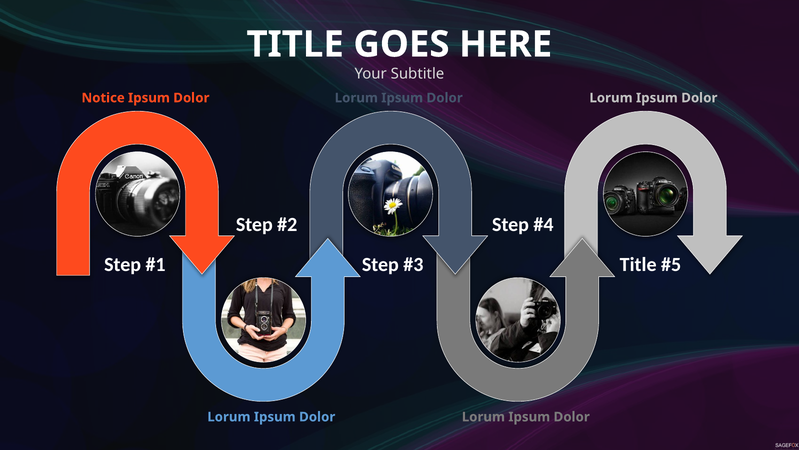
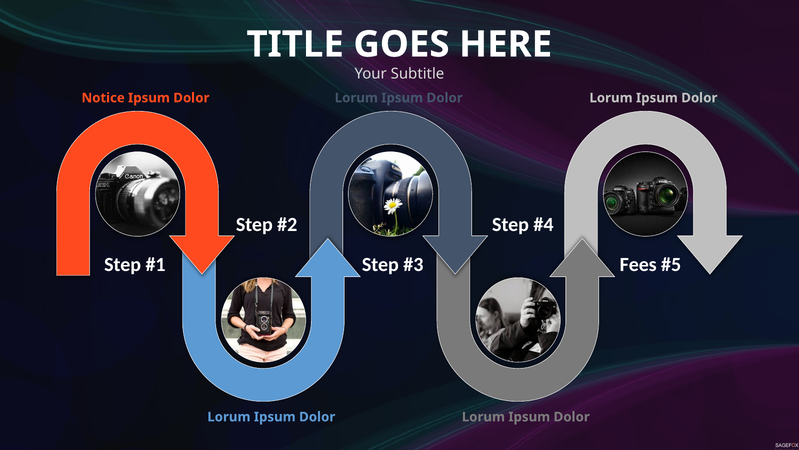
Title at (638, 264): Title -> Fees
